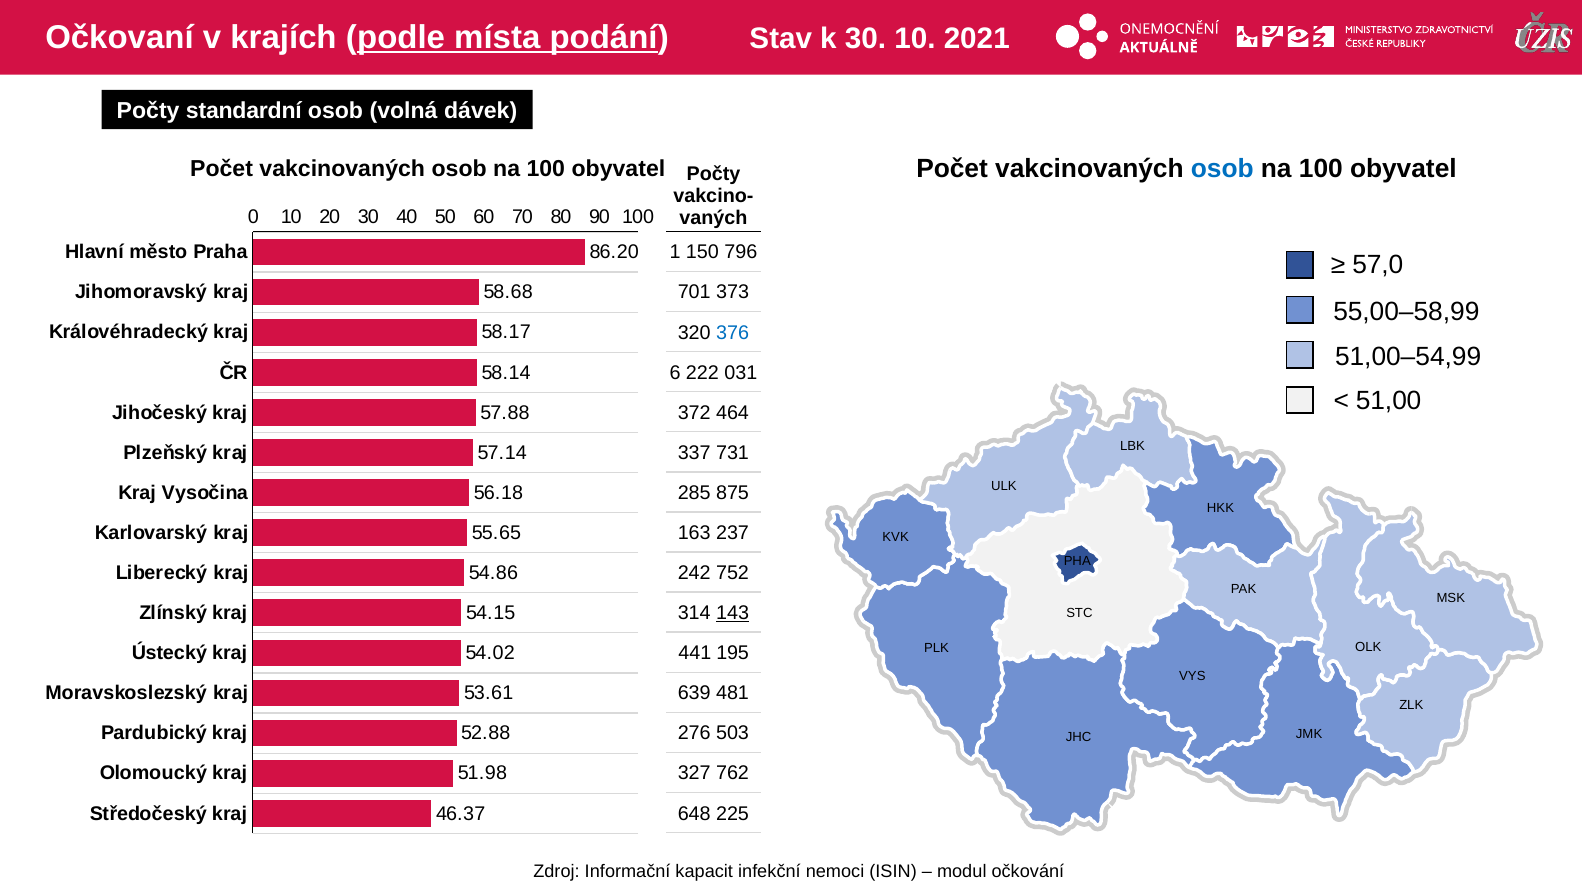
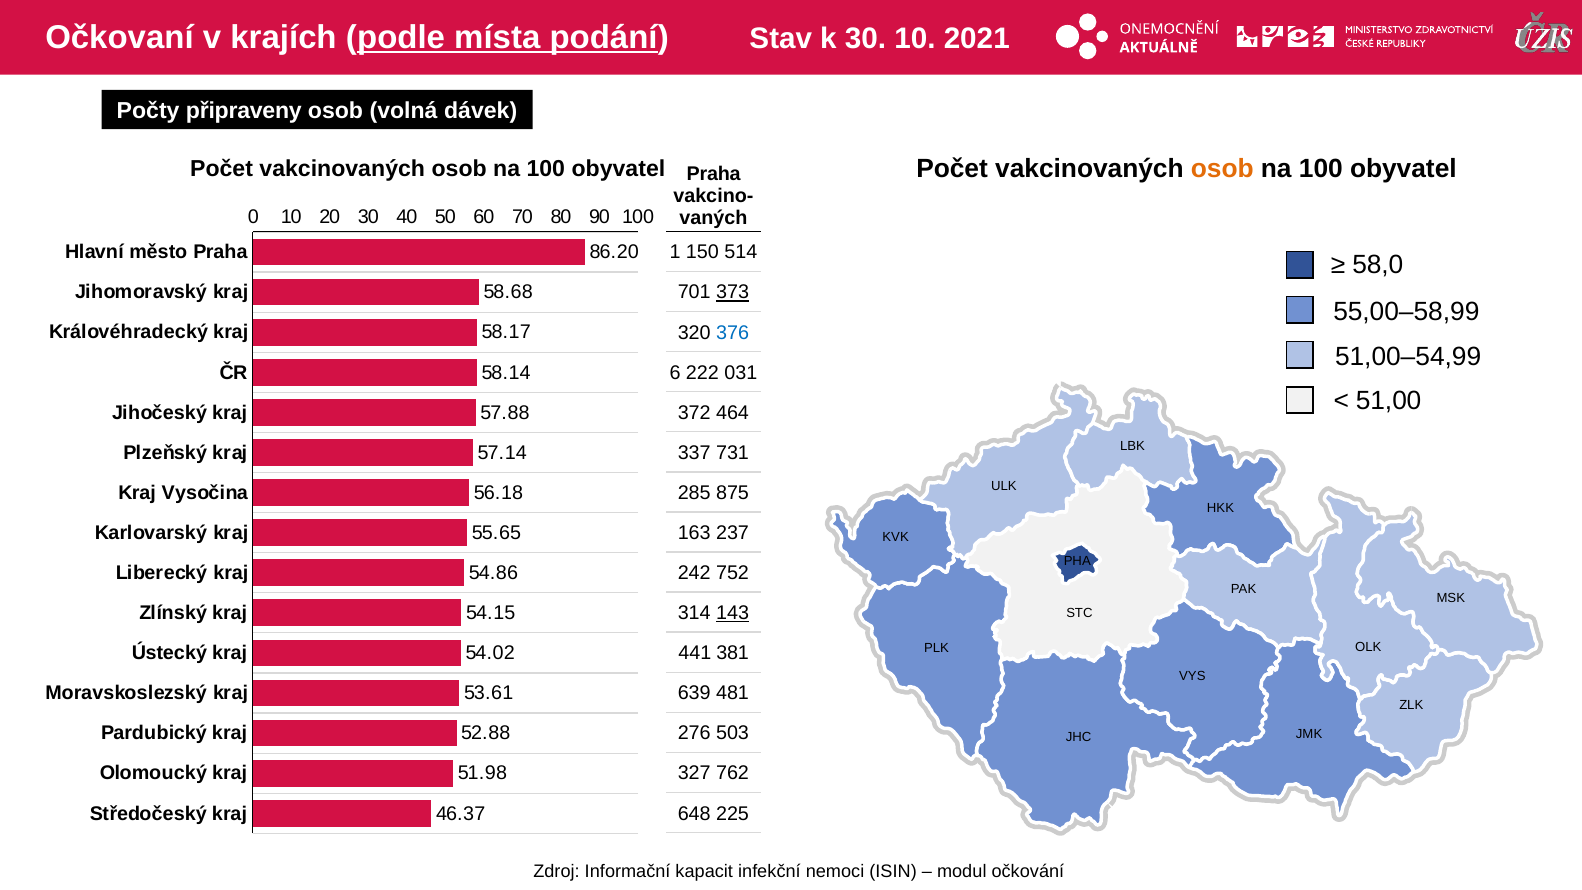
standardní: standardní -> připraveny
osob at (1222, 168) colour: blue -> orange
obyvatel Počty: Počty -> Praha
796: 796 -> 514
57,0: 57,0 -> 58,0
373 underline: none -> present
195: 195 -> 381
